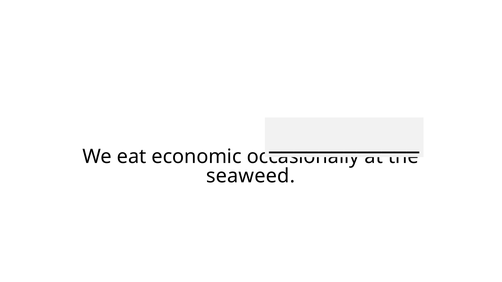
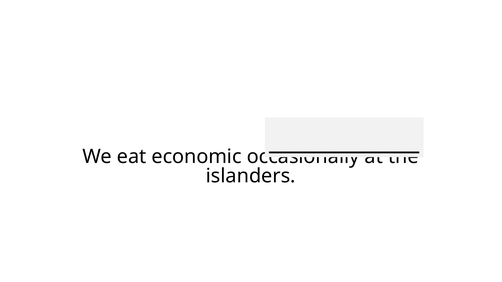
seaweed: seaweed -> islanders
